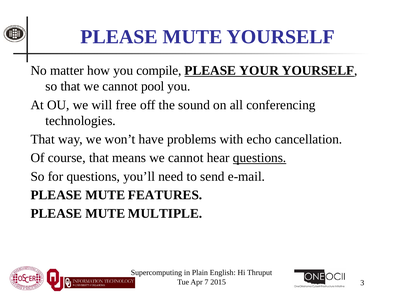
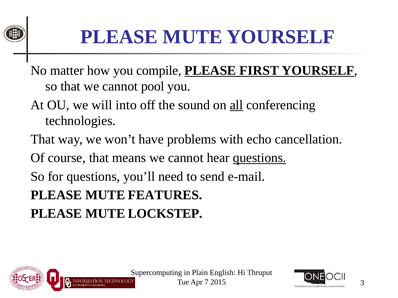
YOUR: YOUR -> FIRST
free: free -> into
all underline: none -> present
MULTIPLE: MULTIPLE -> LOCKSTEP
